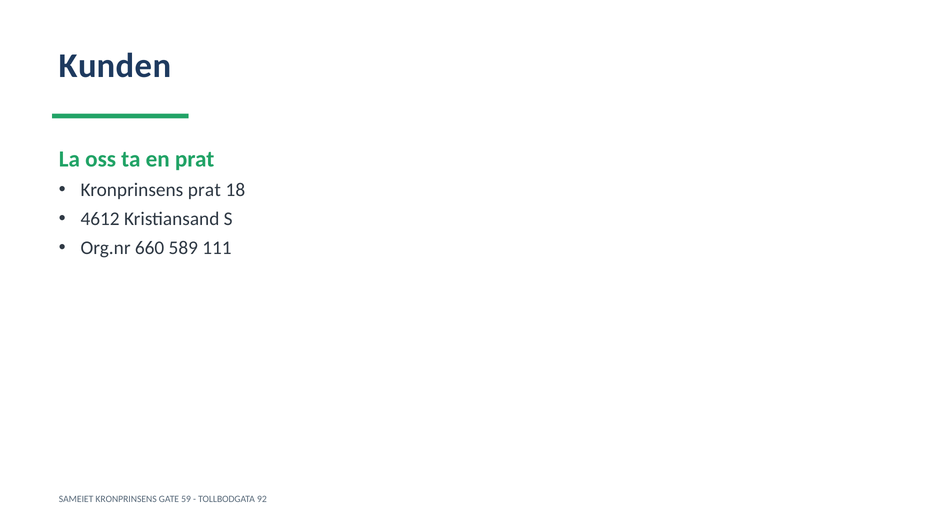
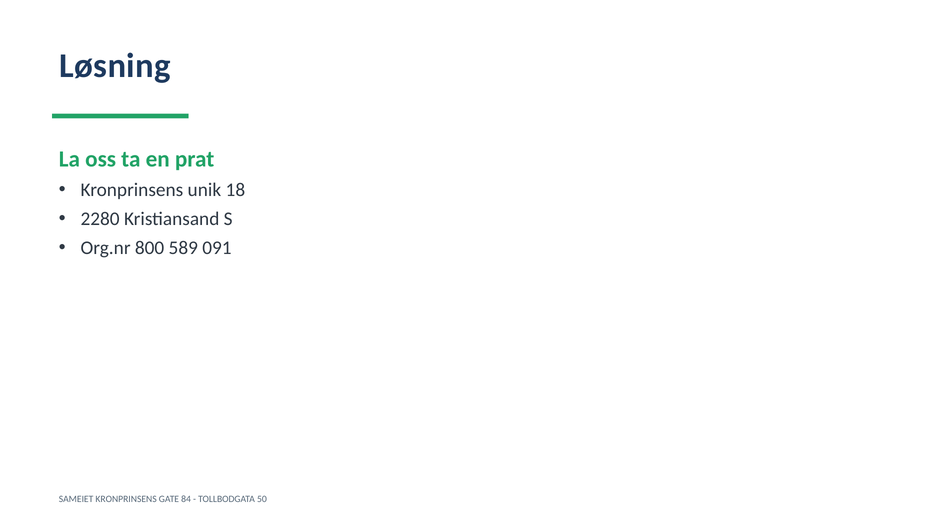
Kunden: Kunden -> Løsning
Kronprinsens prat: prat -> unik
4612: 4612 -> 2280
660: 660 -> 800
111: 111 -> 091
59: 59 -> 84
92: 92 -> 50
